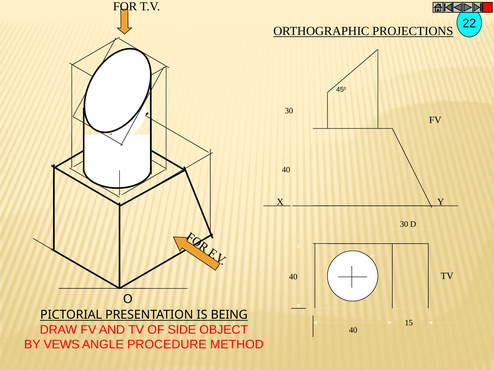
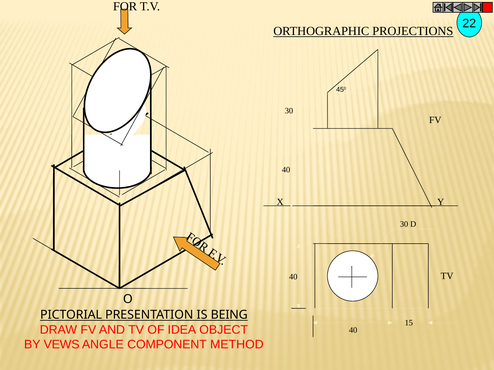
SIDE: SIDE -> IDEA
PROCEDURE: PROCEDURE -> COMPONENT
